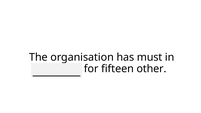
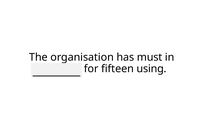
other: other -> using
